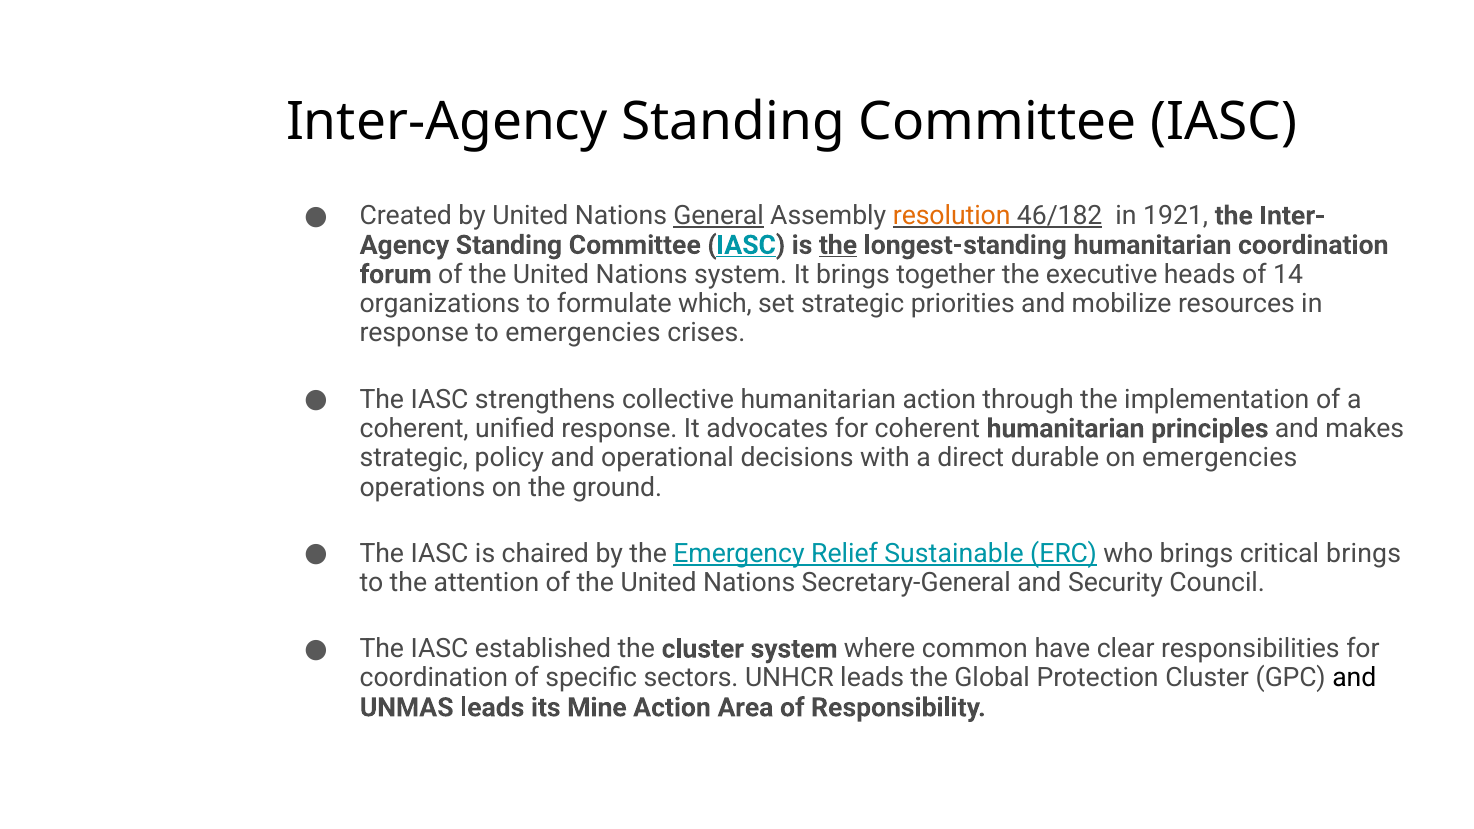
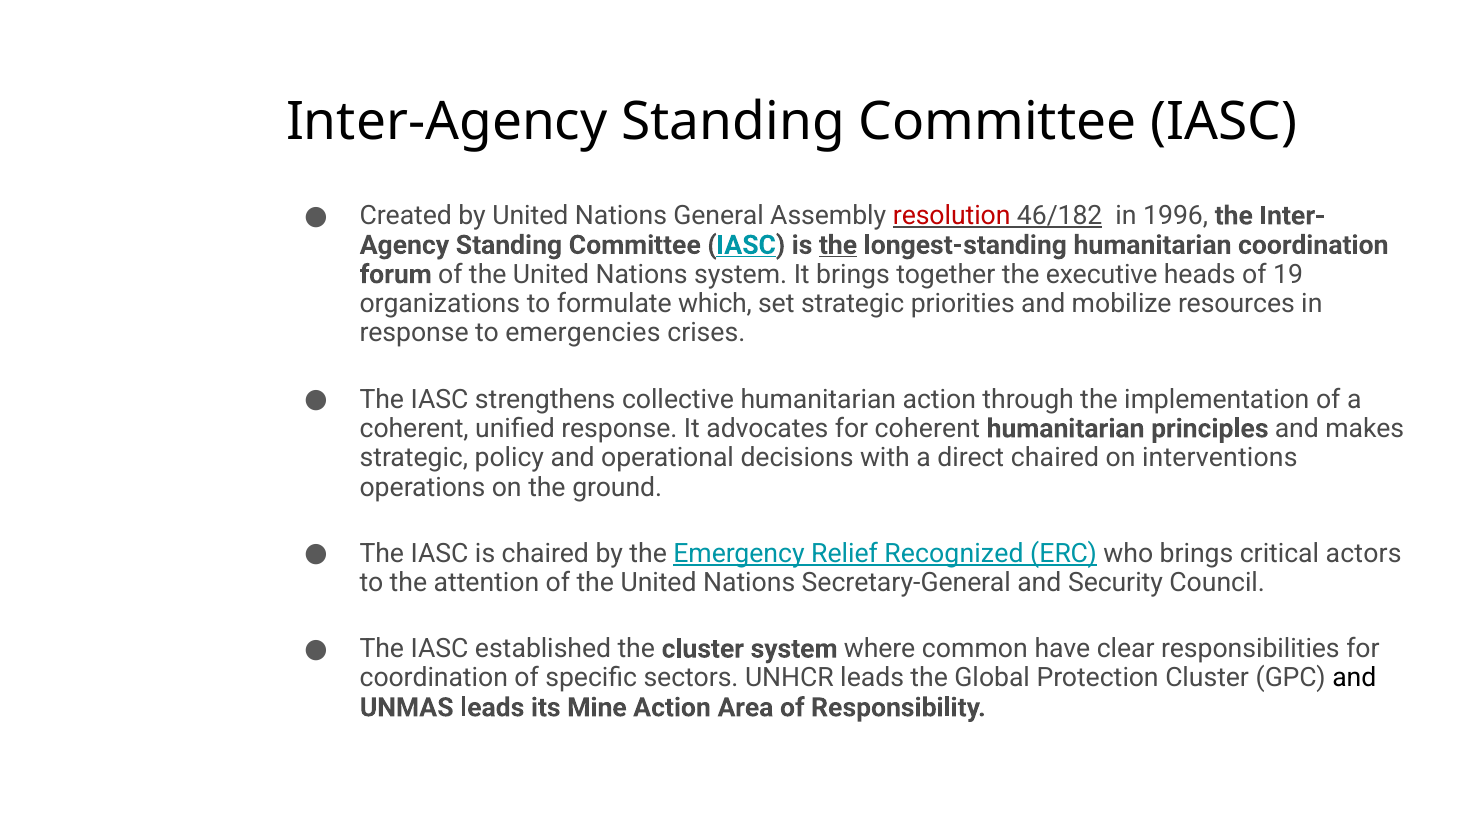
General underline: present -> none
resolution colour: orange -> red
1921: 1921 -> 1996
14: 14 -> 19
direct durable: durable -> chaired
on emergencies: emergencies -> interventions
Sustainable: Sustainable -> Recognized
critical brings: brings -> actors
